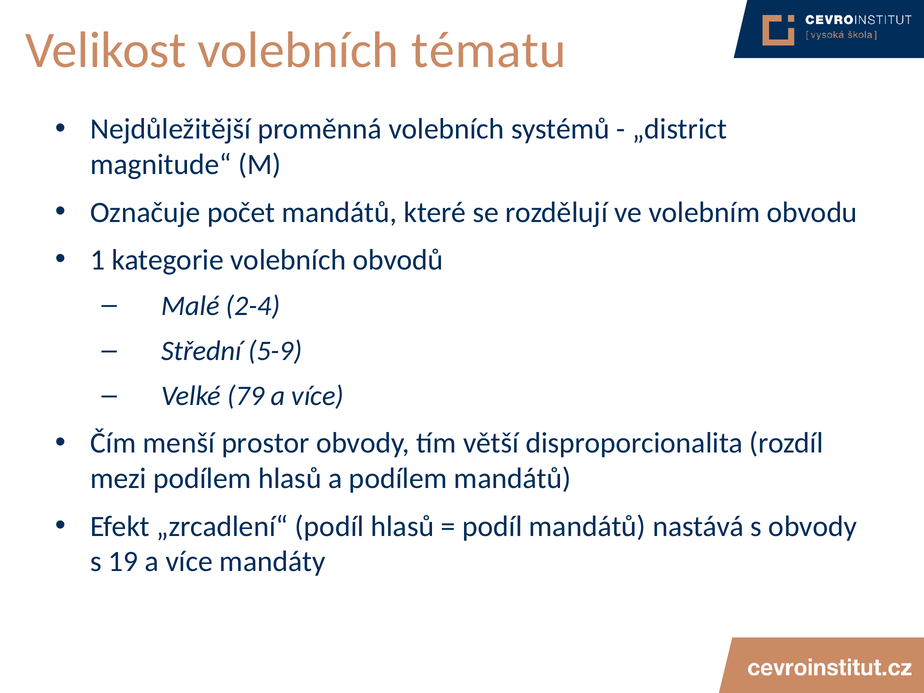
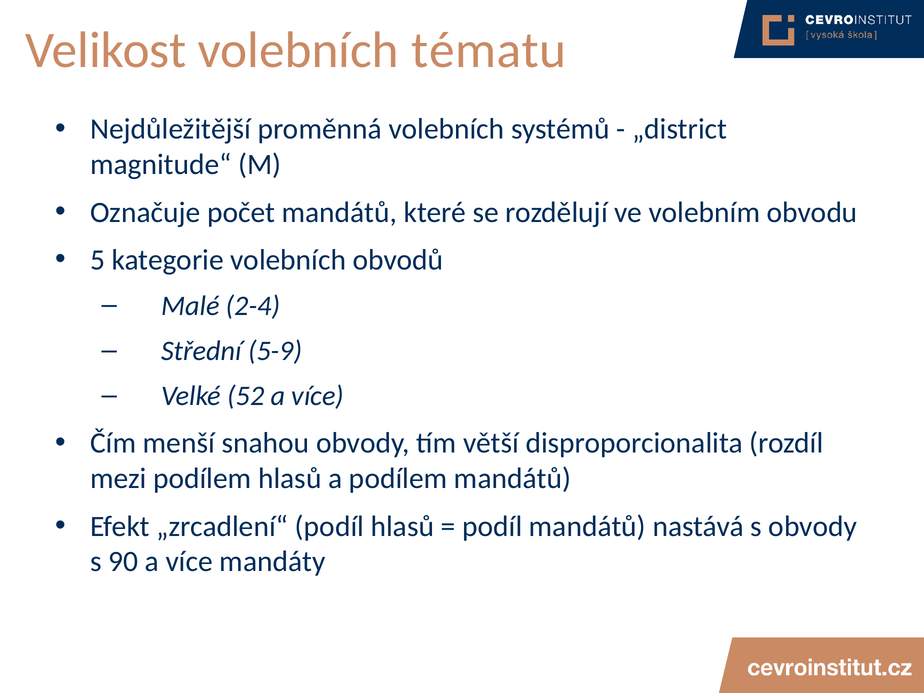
1: 1 -> 5
79: 79 -> 52
prostor: prostor -> snahou
19: 19 -> 90
